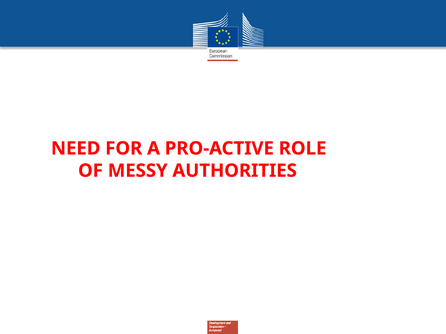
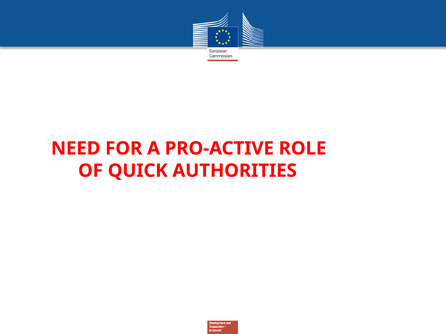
MESSY: MESSY -> QUICK
